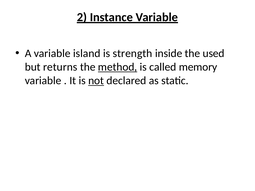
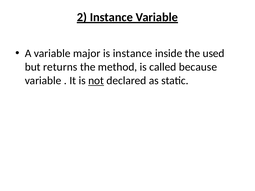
island: island -> major
is strength: strength -> instance
method underline: present -> none
memory: memory -> because
